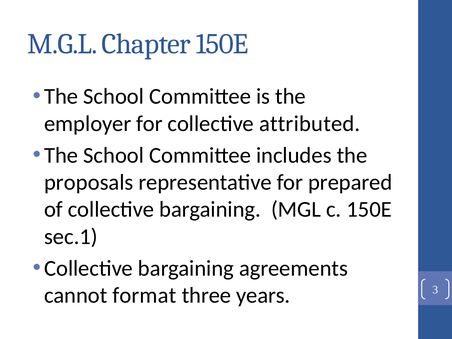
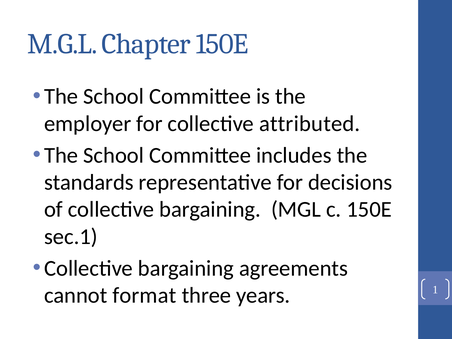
proposals: proposals -> standards
prepared: prepared -> decisions
3: 3 -> 1
